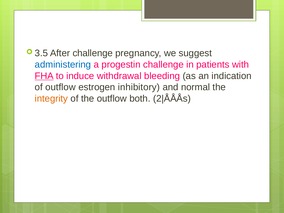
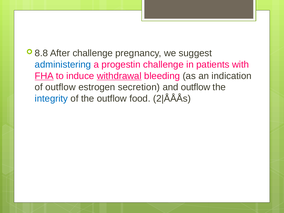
3.5: 3.5 -> 8.8
withdrawal underline: none -> present
inhibitory: inhibitory -> secretion
and normal: normal -> outflow
integrity colour: orange -> blue
both: both -> food
